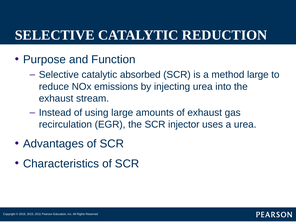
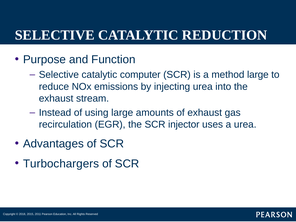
absorbed: absorbed -> computer
Characteristics: Characteristics -> Turbochargers
